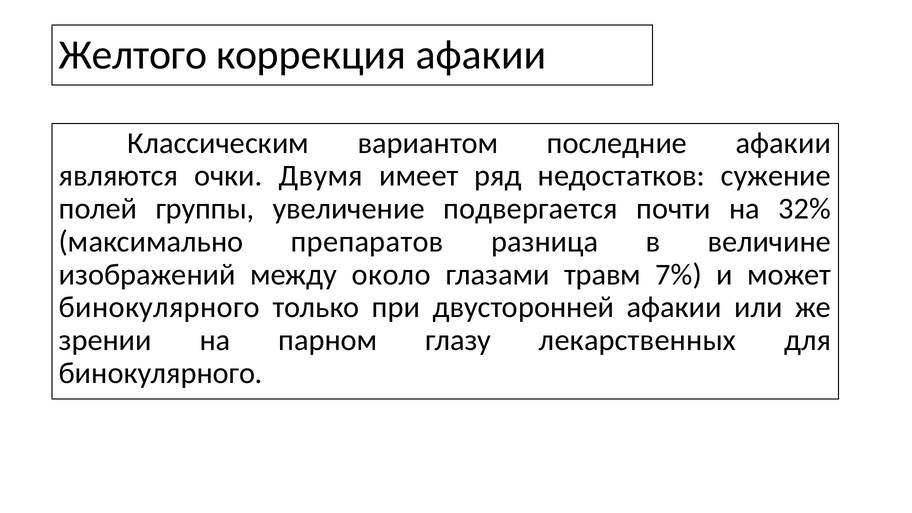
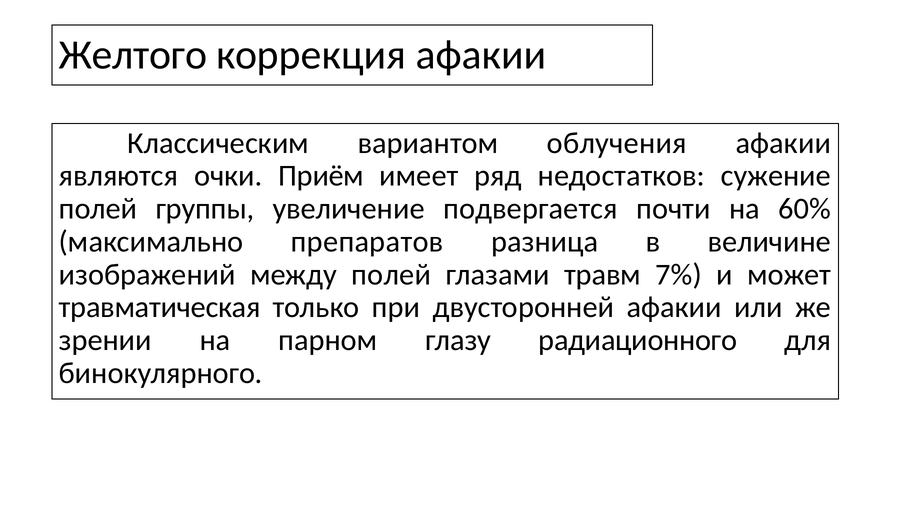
последние: последние -> облучения
Двумя: Двумя -> Приём
32%: 32% -> 60%
между около: около -> полей
бинокулярного at (159, 307): бинокулярного -> травматическая
лекарственных: лекарственных -> радиационного
